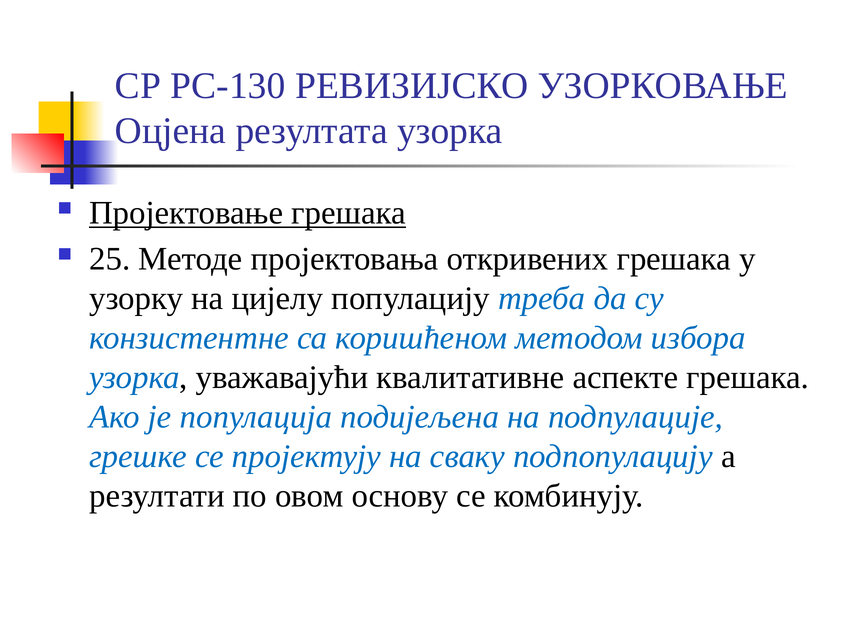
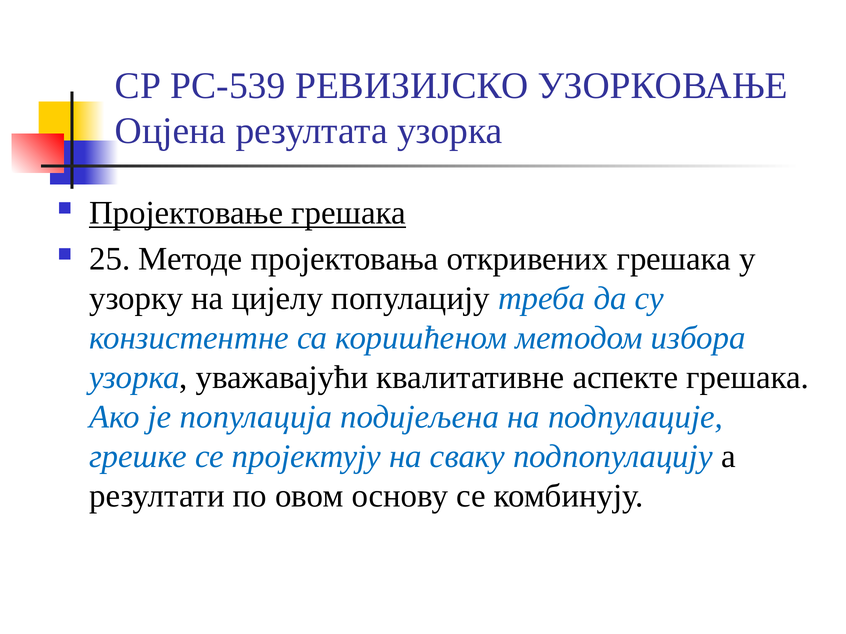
РС-130: РС-130 -> РС-539
